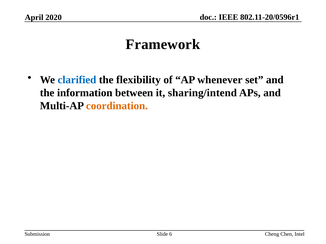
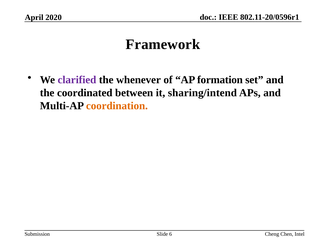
clarified colour: blue -> purple
flexibility: flexibility -> whenever
whenever: whenever -> formation
information: information -> coordinated
